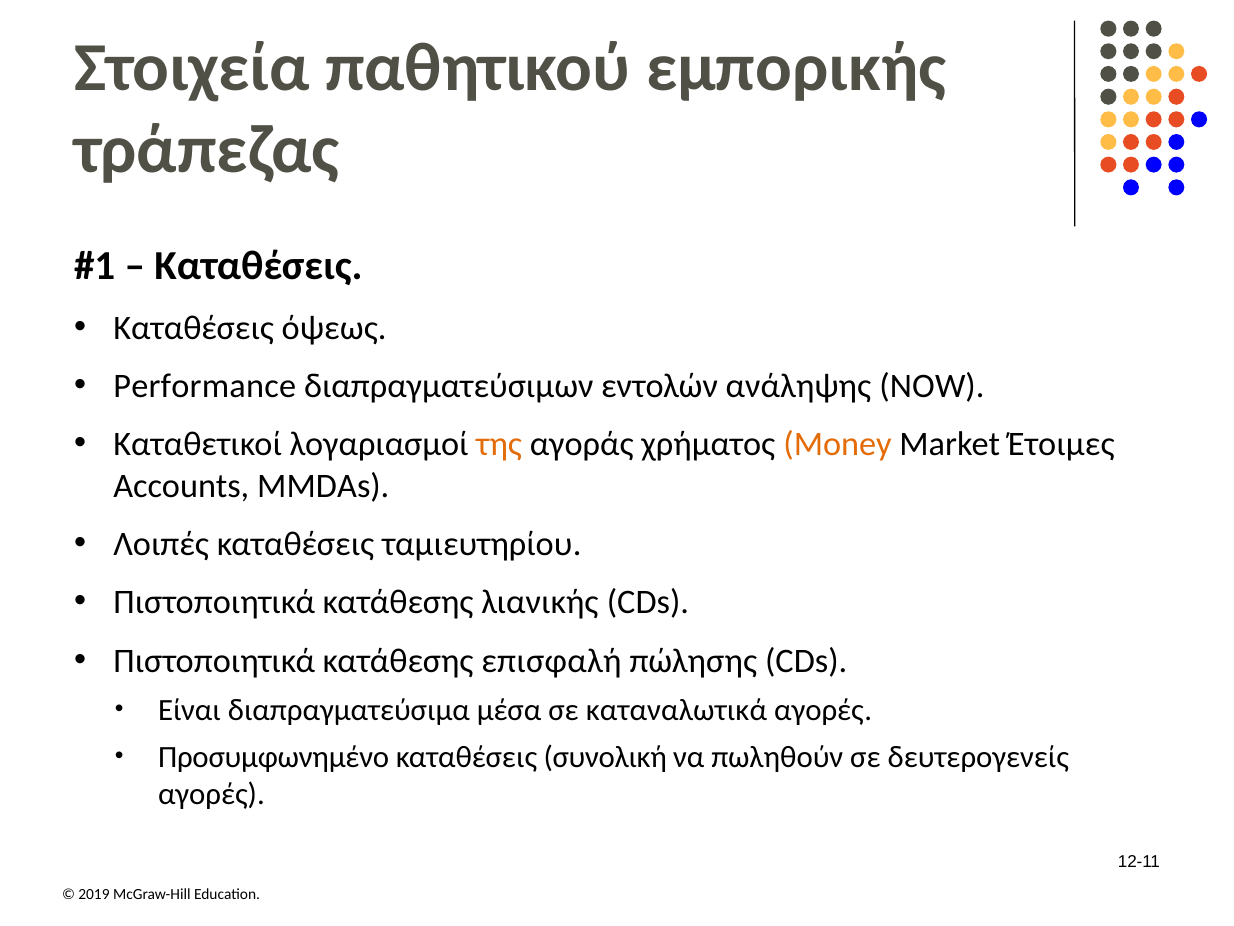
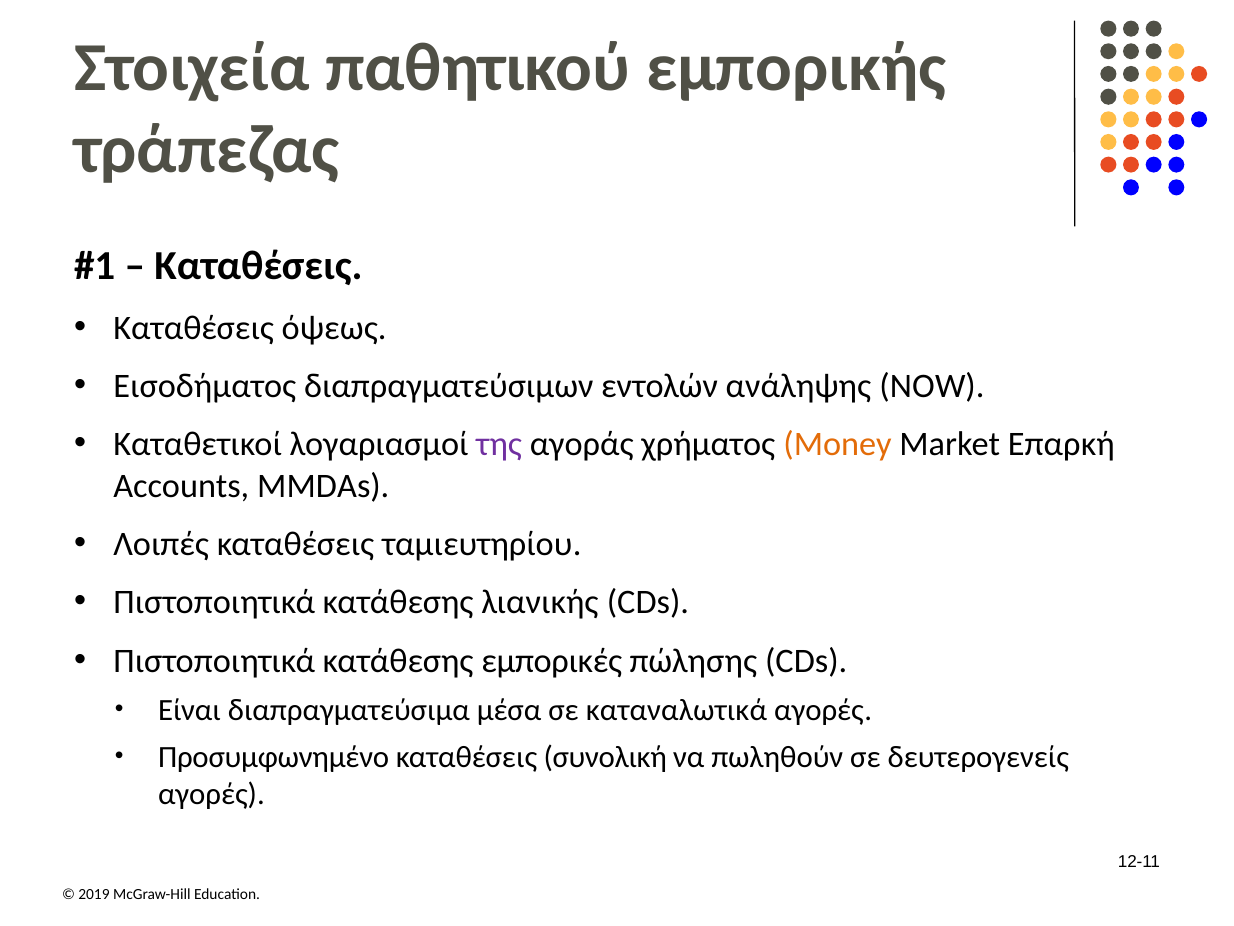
Performance: Performance -> Εισοδήματος
της colour: orange -> purple
Έτοιμες: Έτοιμες -> Επαρκή
επισφαλή: επισφαλή -> εμπορικές
